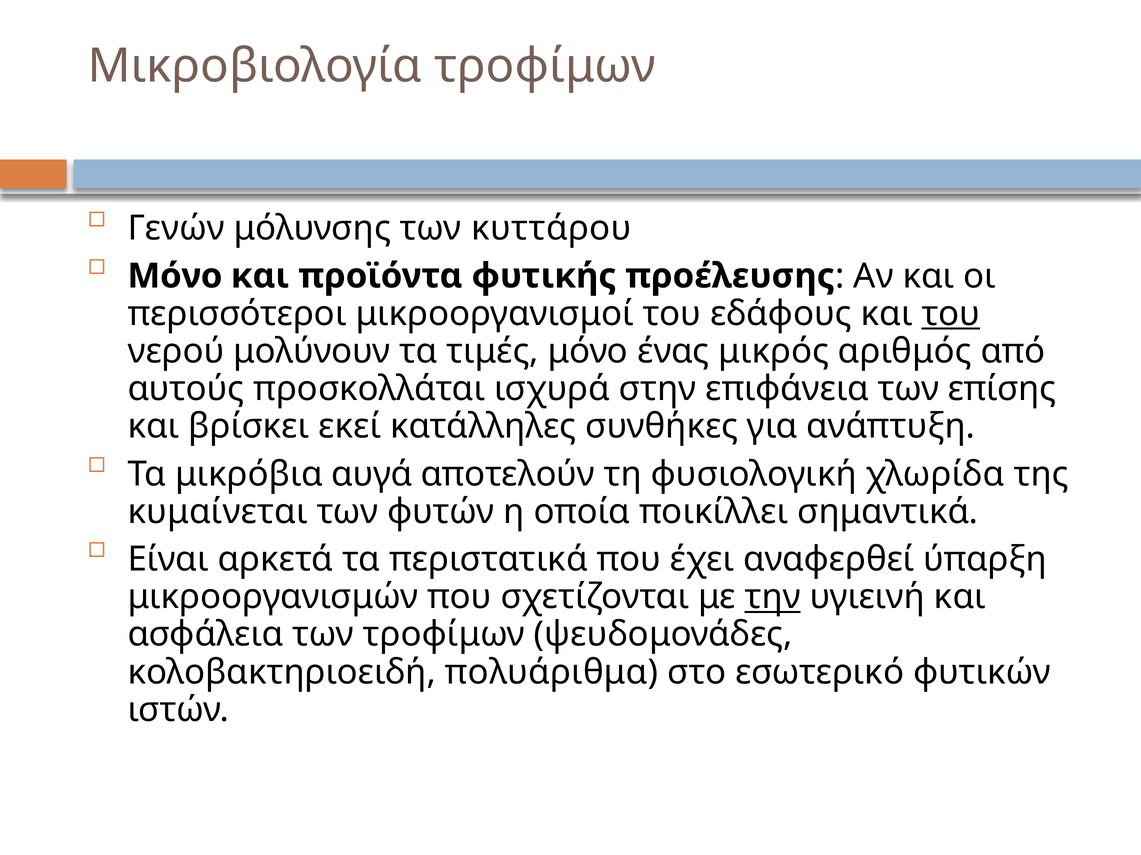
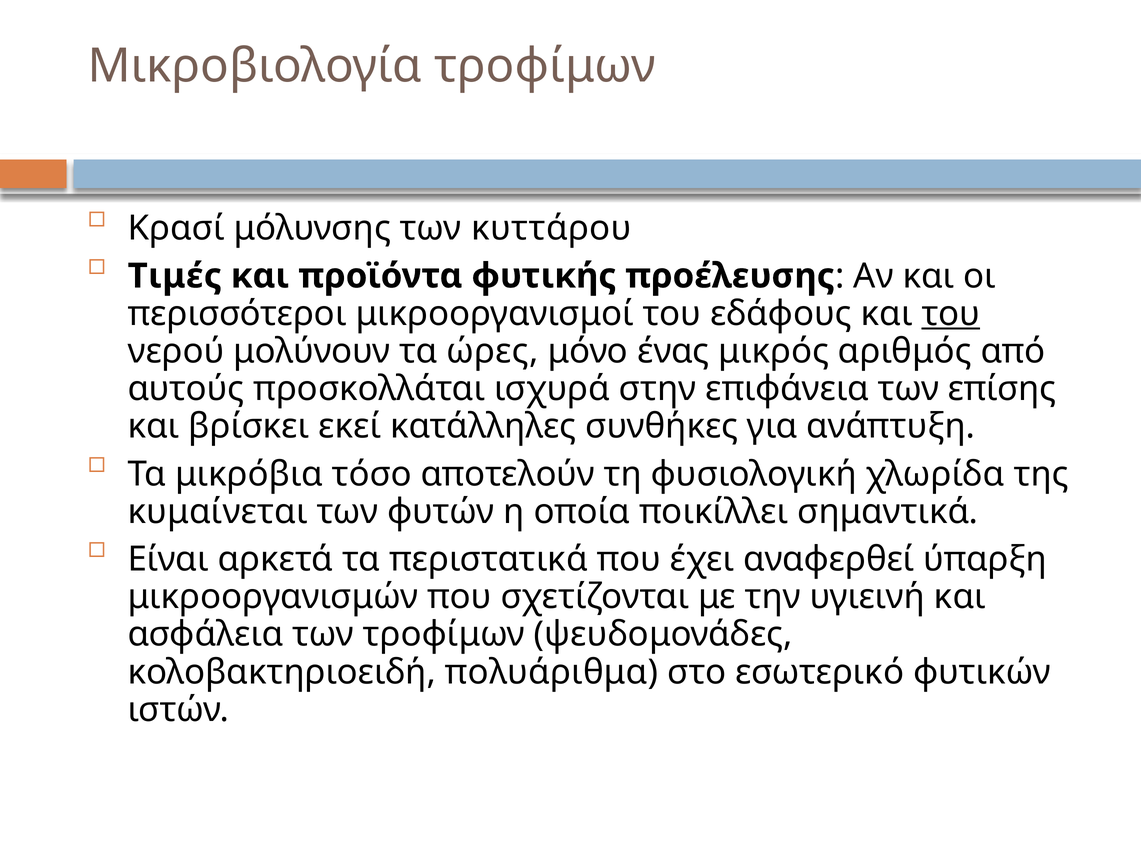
Γενών: Γενών -> Κρασί
Μόνο at (175, 276): Μόνο -> Τιμές
τιμές: τιμές -> ώρες
αυγά: αυγά -> τόσο
την underline: present -> none
